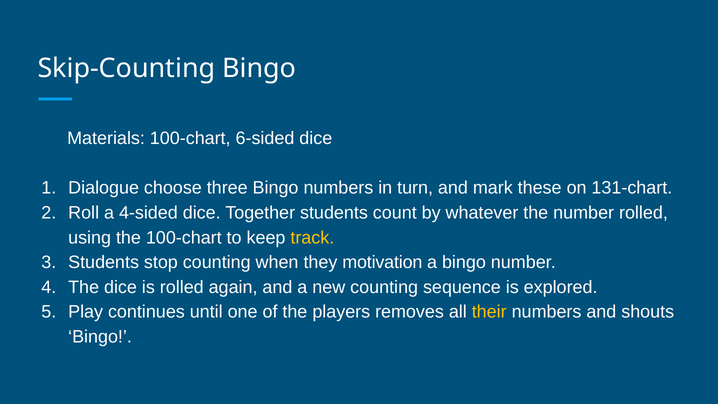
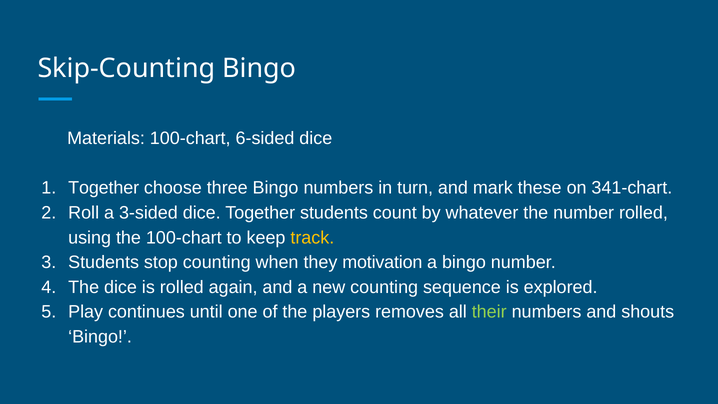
Dialogue at (104, 188): Dialogue -> Together
131-chart: 131-chart -> 341-chart
4-sided: 4-sided -> 3-sided
their colour: yellow -> light green
